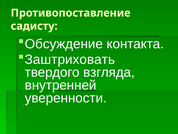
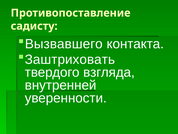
Обсуждение: Обсуждение -> Вызвавшего
